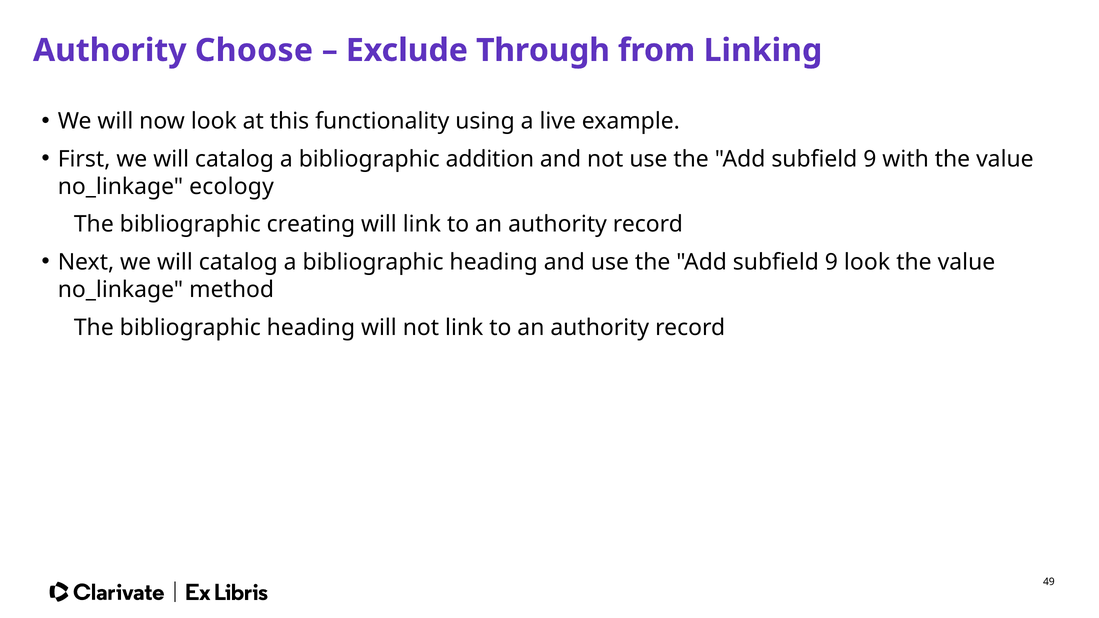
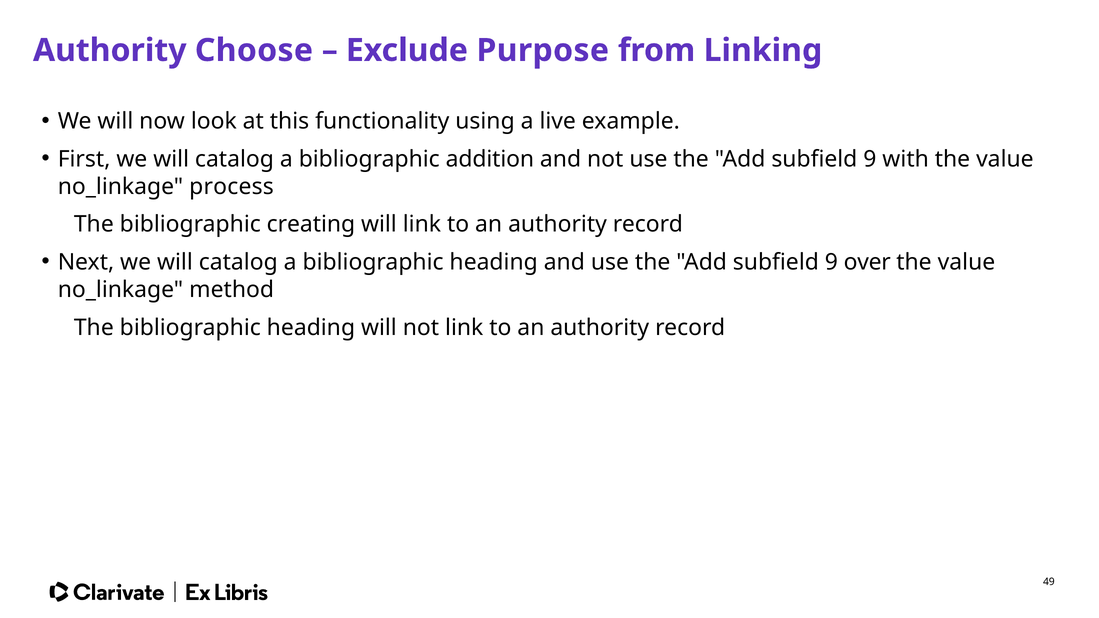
Through: Through -> Purpose
ecology: ecology -> process
9 look: look -> over
